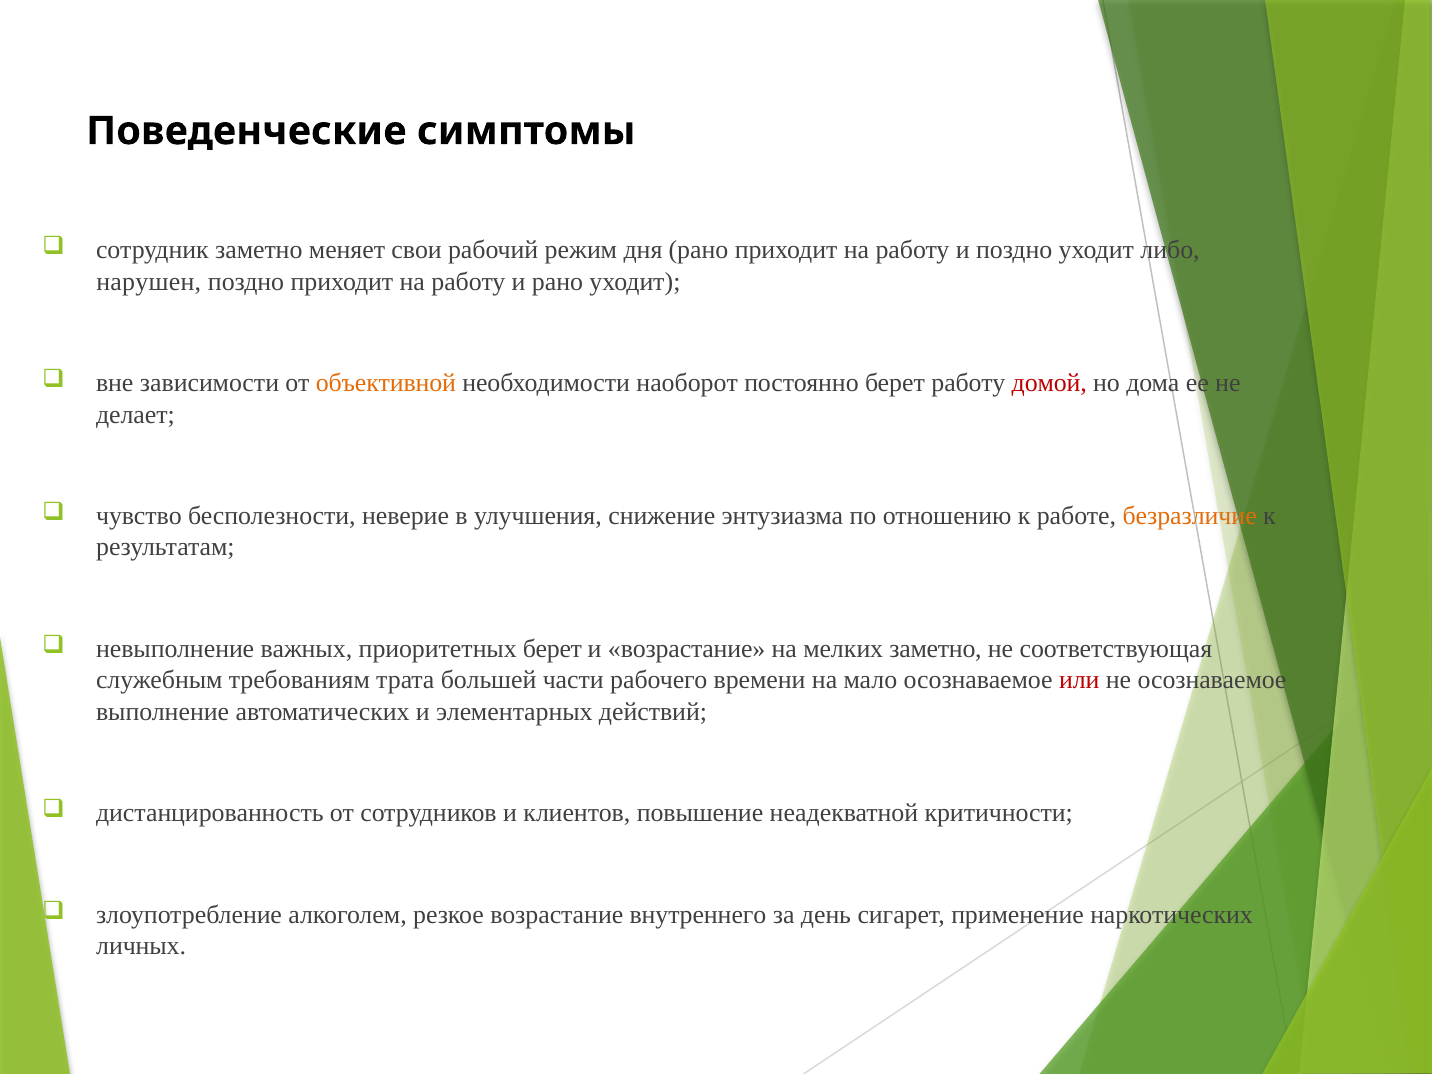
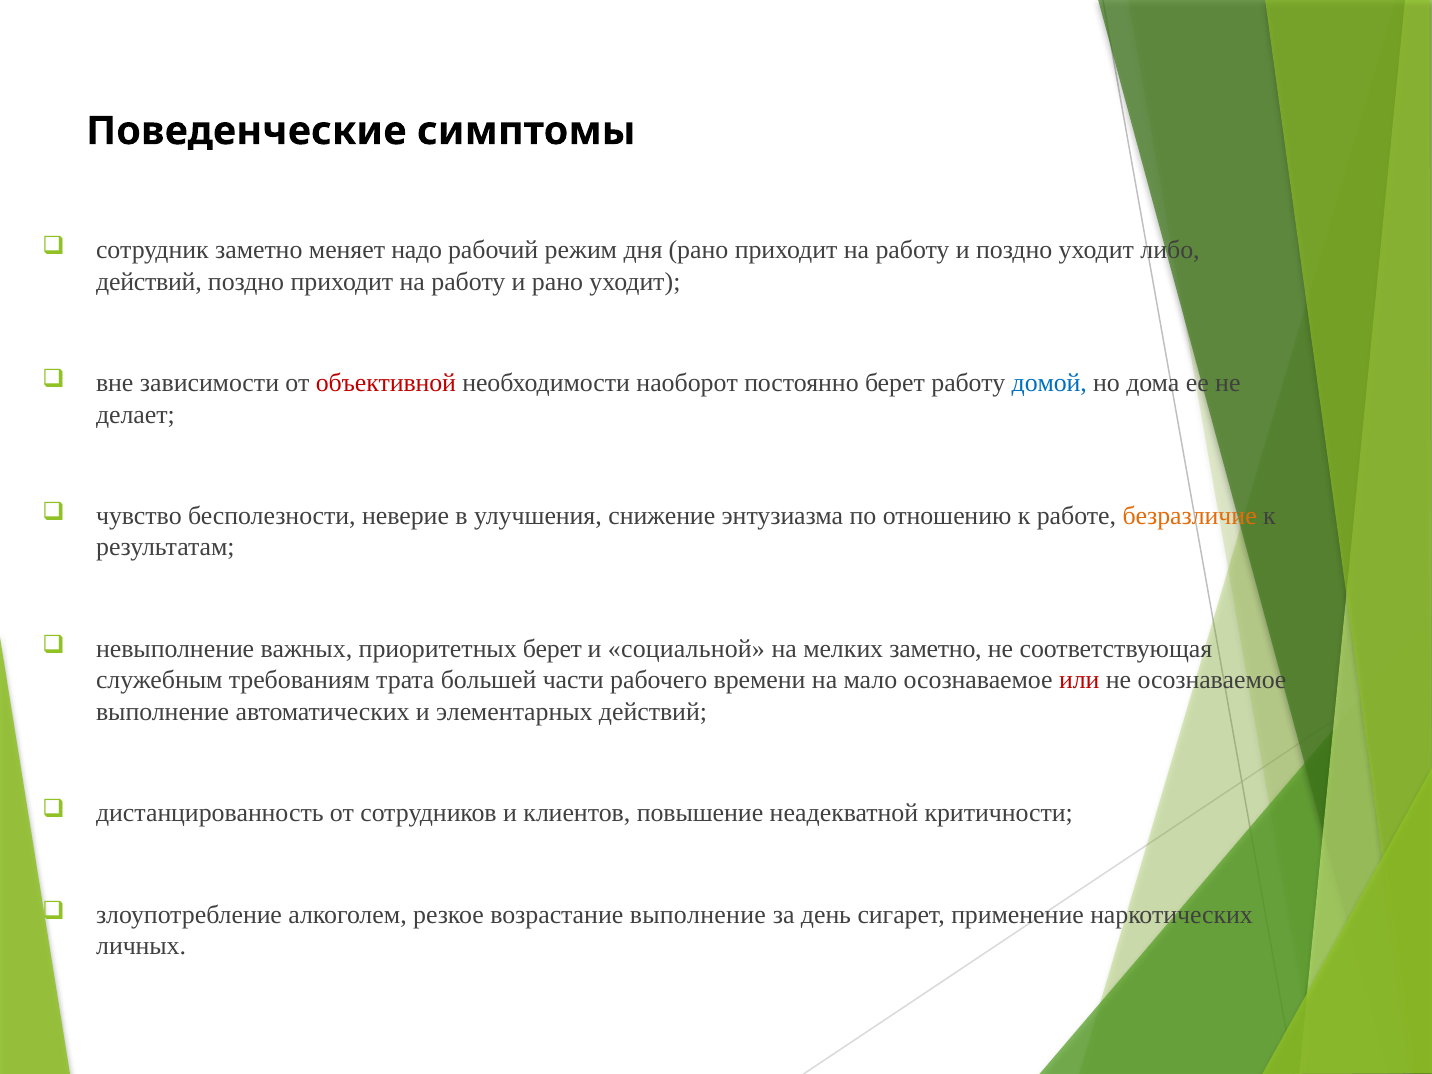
свои: свои -> надо
нарушен at (149, 281): нарушен -> действий
объективной colour: orange -> red
домой colour: red -> blue
и возрастание: возрастание -> социальной
возрастание внутреннего: внутреннего -> выполнение
